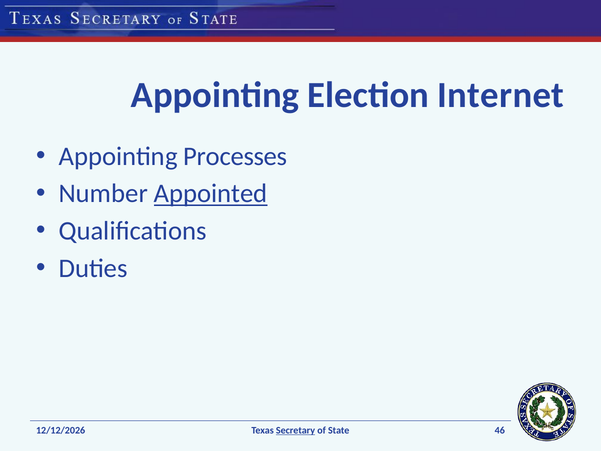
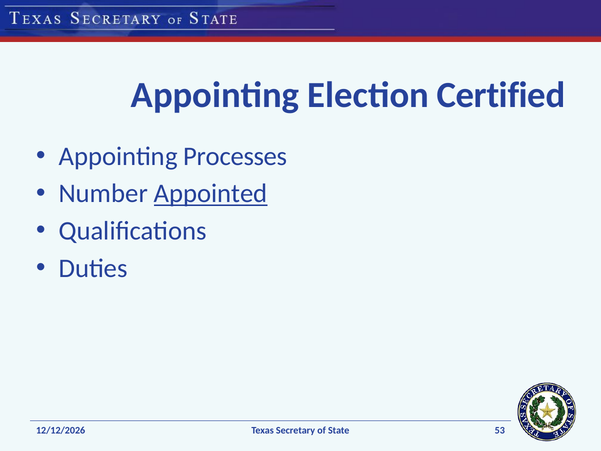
Internet: Internet -> Certified
Secretary underline: present -> none
46: 46 -> 53
